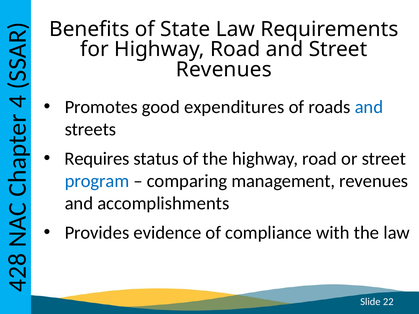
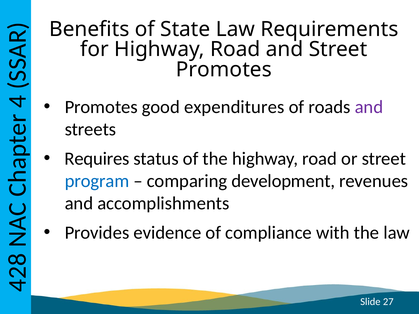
Revenues at (224, 69): Revenues -> Promotes
and at (369, 107) colour: blue -> purple
management: management -> development
22: 22 -> 27
